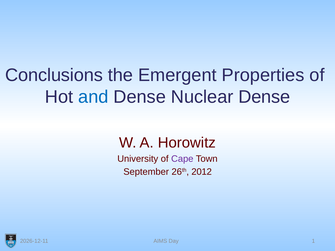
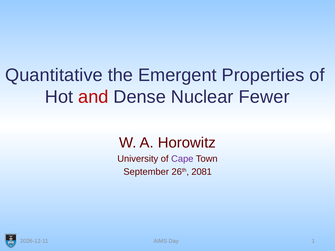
Conclusions: Conclusions -> Quantitative
and colour: blue -> red
Nuclear Dense: Dense -> Fewer
2012: 2012 -> 2081
